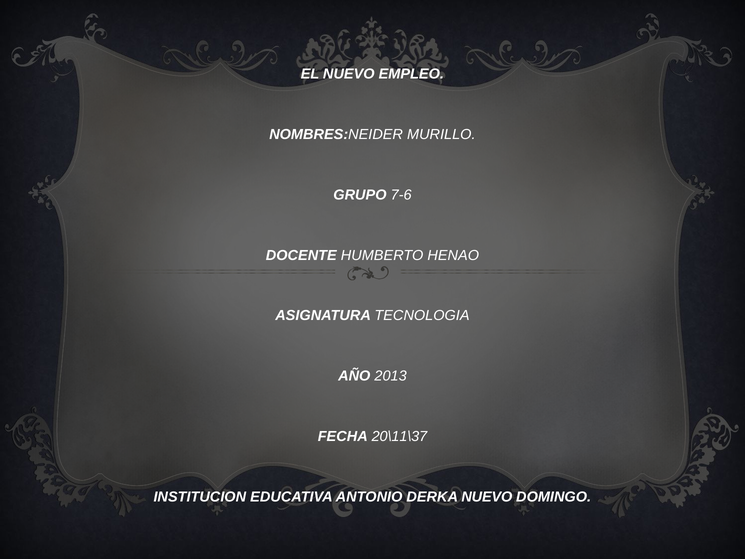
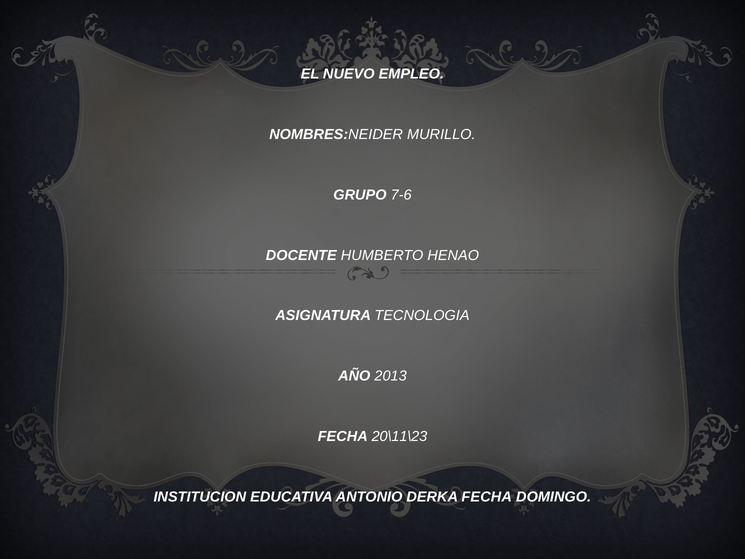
20\11\37: 20\11\37 -> 20\11\23
DERKA NUEVO: NUEVO -> FECHA
